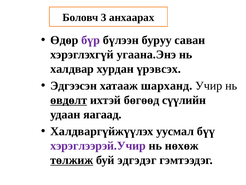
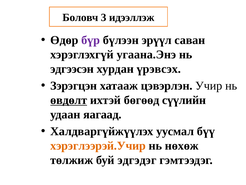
анхаарах: анхаарах -> идээллэж
буруу: буруу -> эрүүл
халдвар: халдвар -> эдгээсэн
Эдгээсэн: Эдгээсэн -> Зэрэгцэн
шарханд: шарханд -> цэвэрлэн
хэрэглээрэй.Учир colour: purple -> orange
төлжиж underline: present -> none
